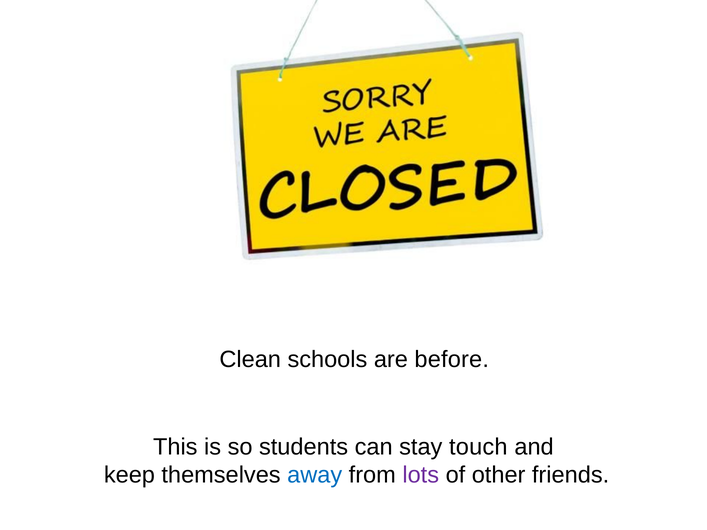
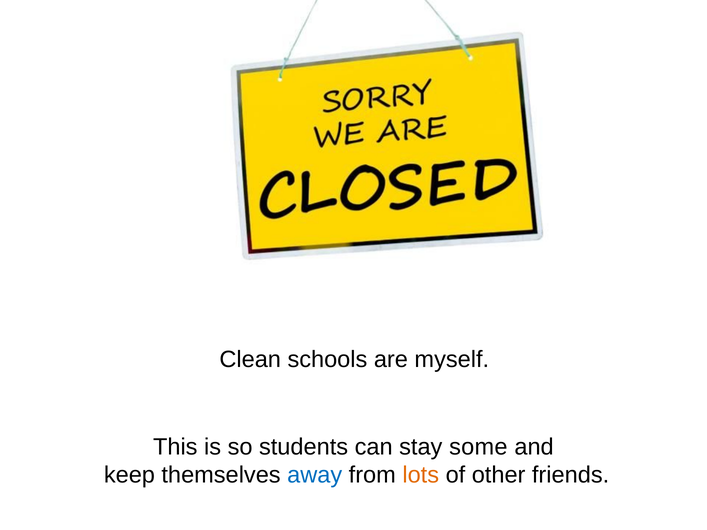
before: before -> myself
touch: touch -> some
lots colour: purple -> orange
